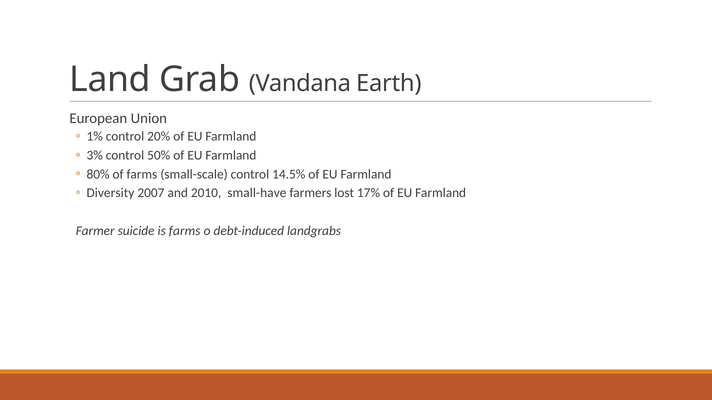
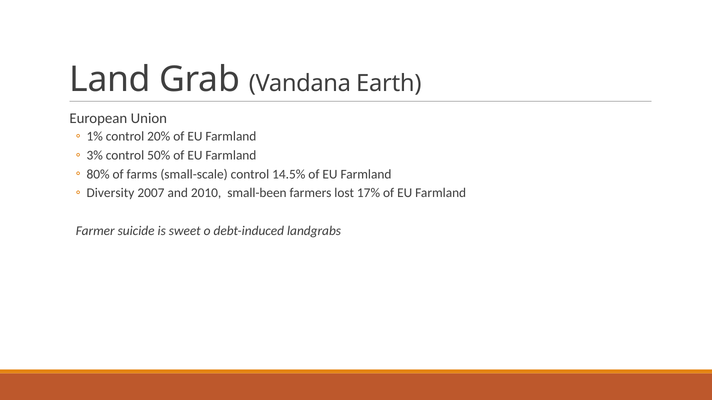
small-have: small-have -> small-been
is farms: farms -> sweet
